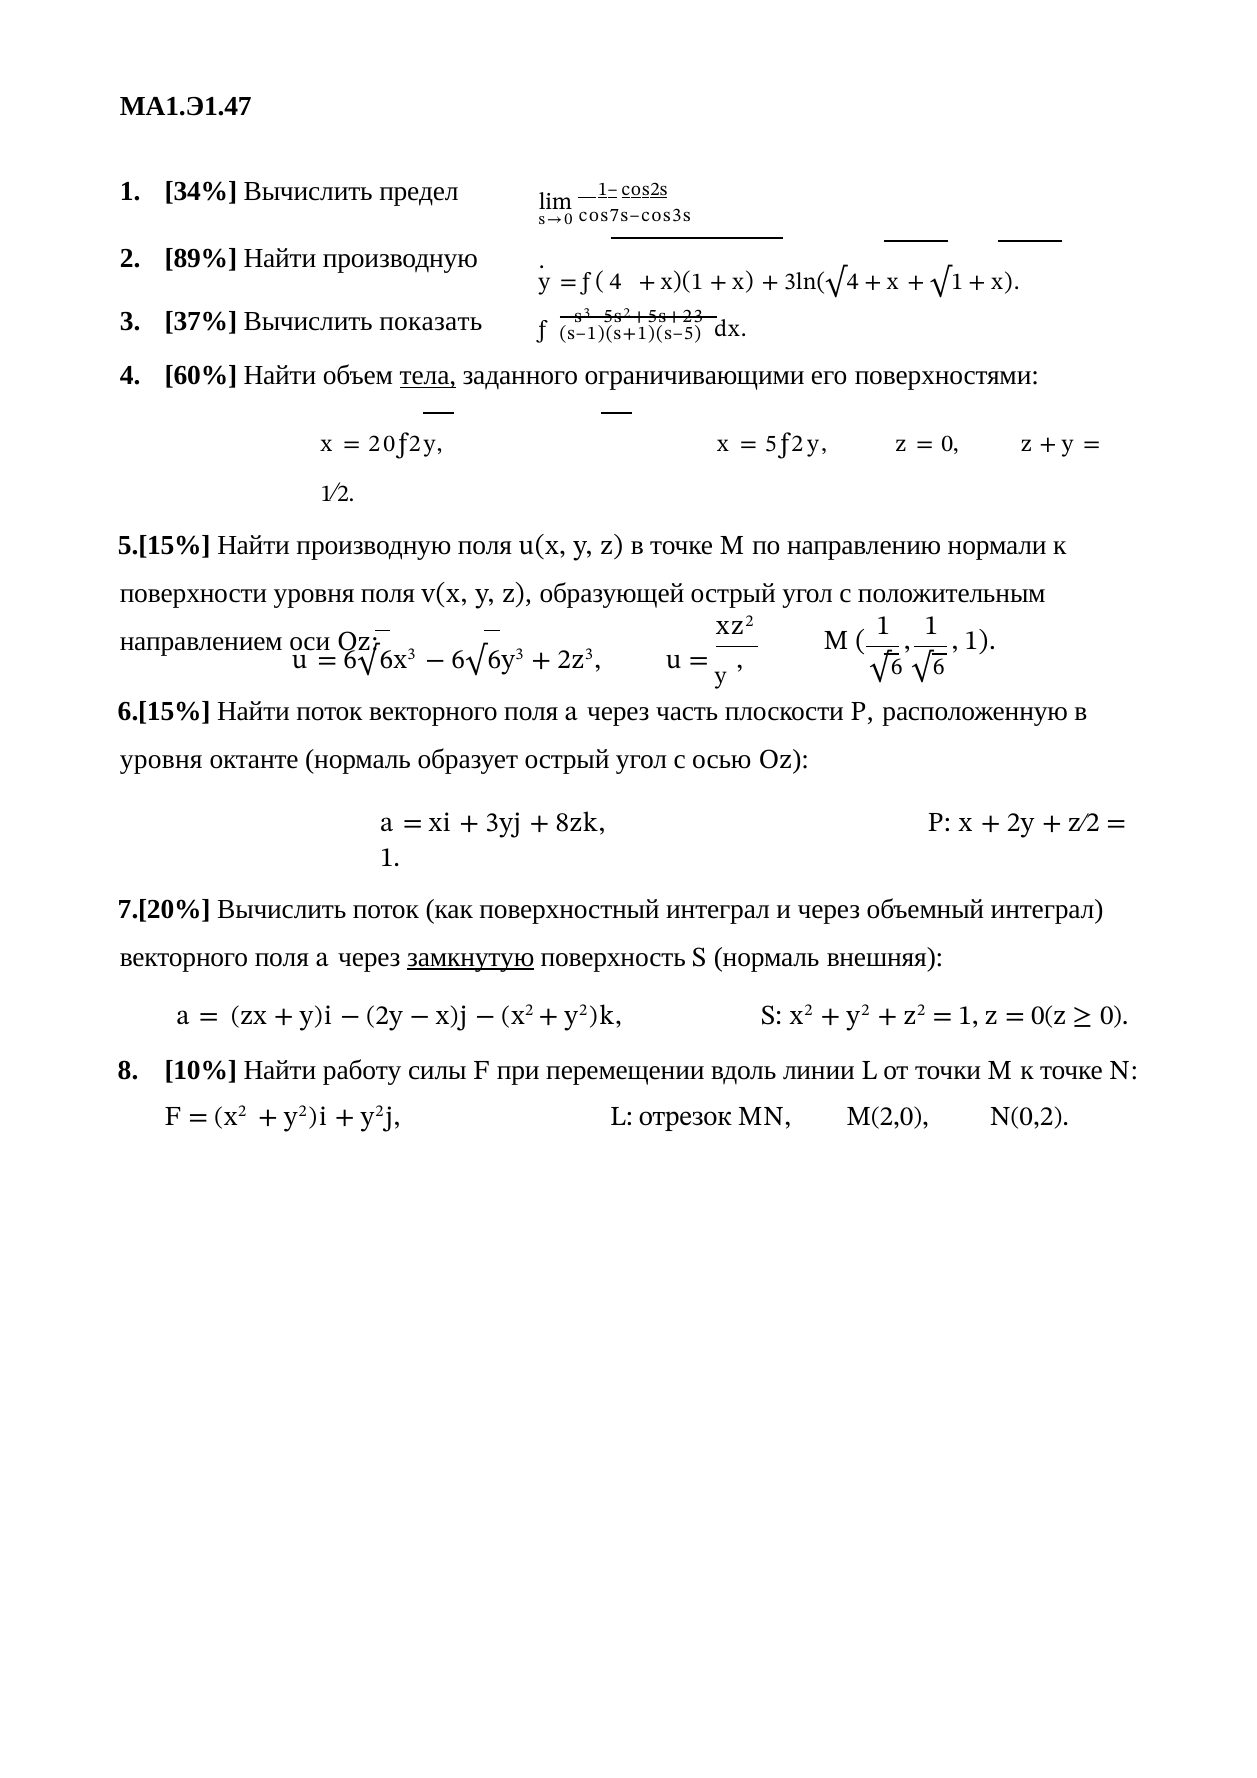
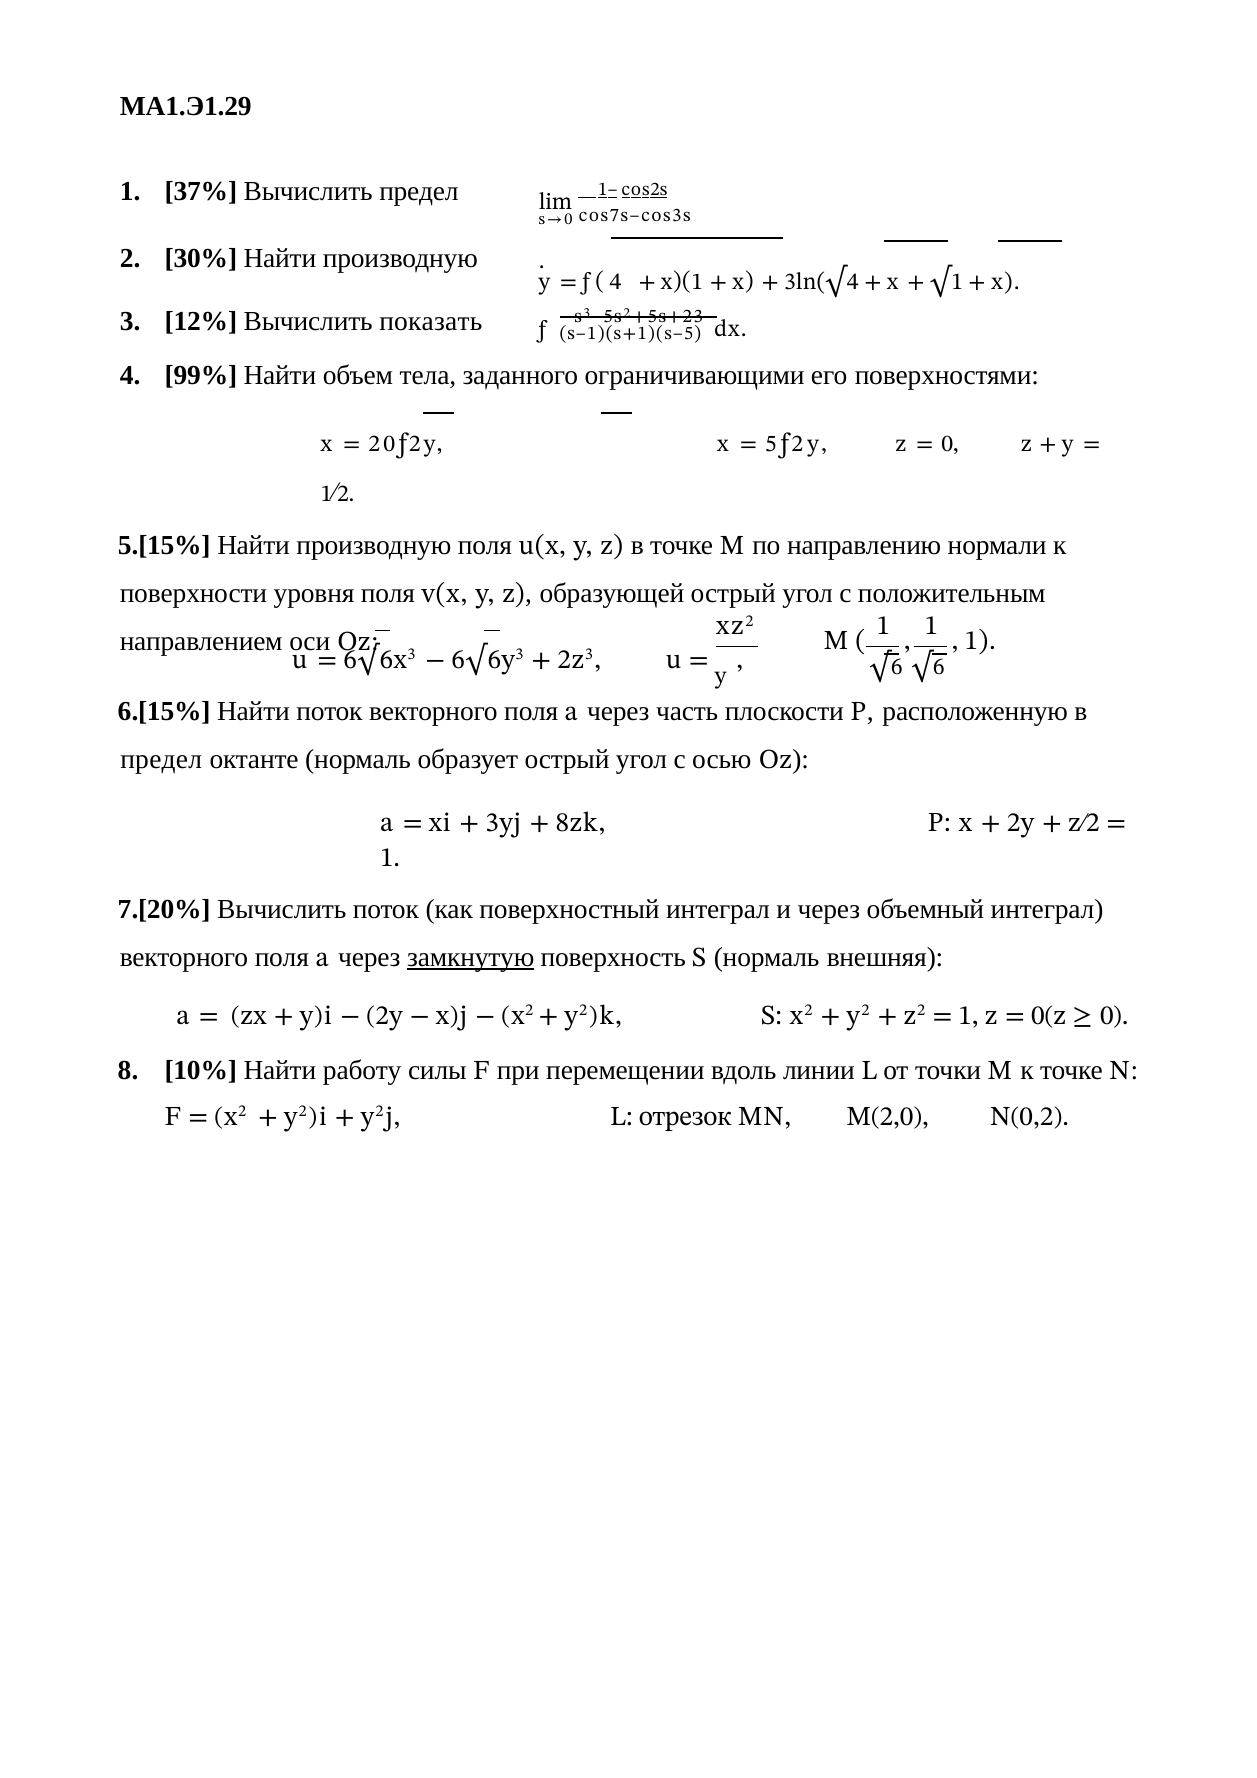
МА1.Э1.47: МА1.Э1.47 -> МА1.Э1.29
34%: 34% -> 37%
89%: 89% -> 30%
37%: 37% -> 12%
60%: 60% -> 99%
тела underline: present -> none
уровня at (161, 760): уровня -> предел
